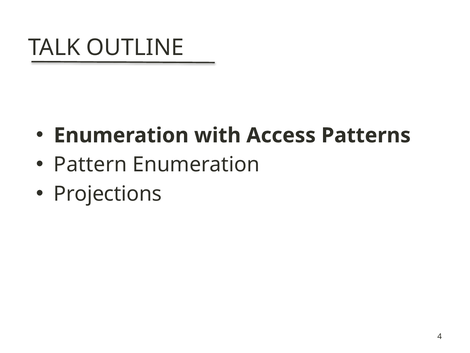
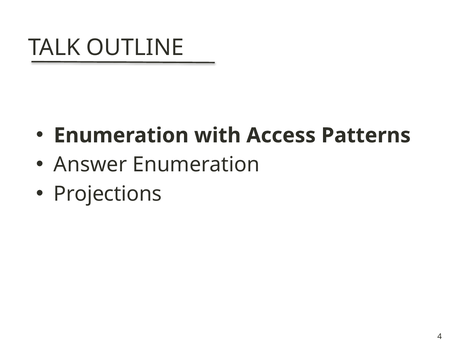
Pattern: Pattern -> Answer
